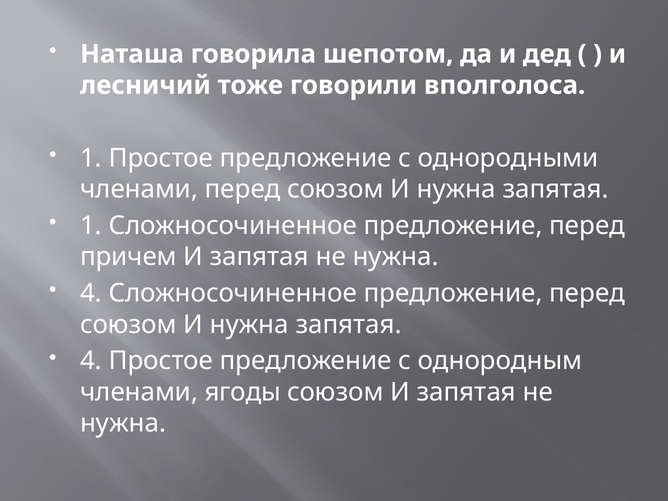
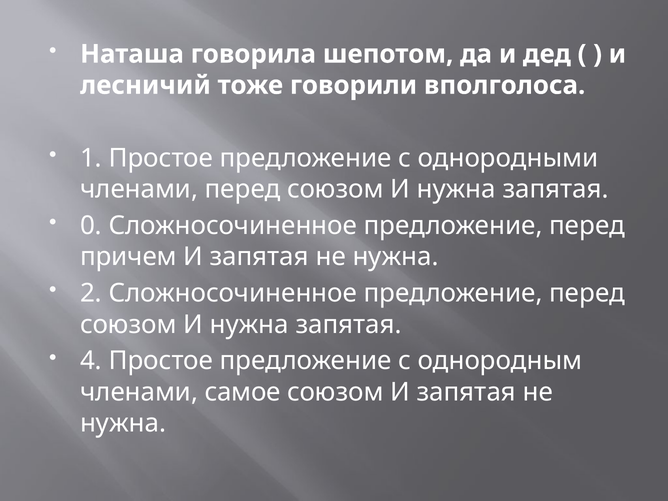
1 at (91, 226): 1 -> 0
4 at (91, 293): 4 -> 2
ягоды: ягоды -> самое
